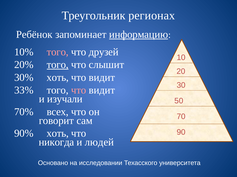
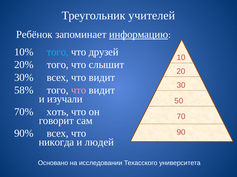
регионах: регионах -> учителей
того at (58, 52) colour: pink -> light blue
того at (58, 65) underline: present -> none
30% хоть: хоть -> всех
33%: 33% -> 58%
всех: всех -> хоть
90% хоть: хоть -> всех
